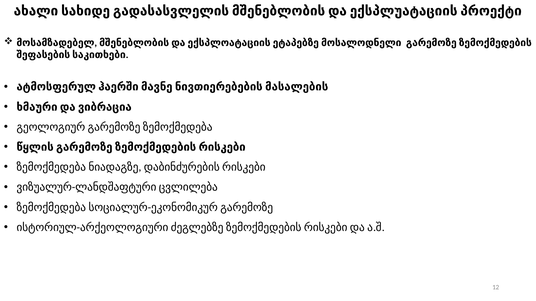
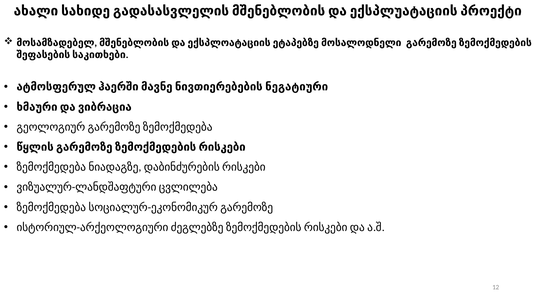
მასალების: მასალების -> ნეგატიური
